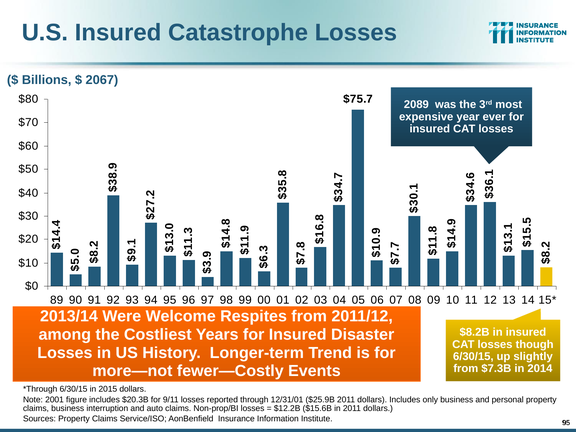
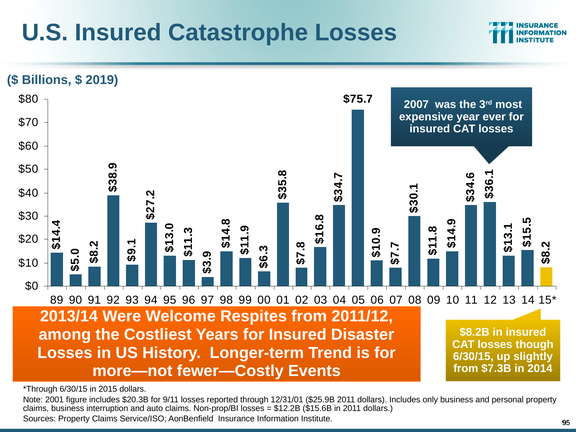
2067: 2067 -> 2019
2089: 2089 -> 2007
